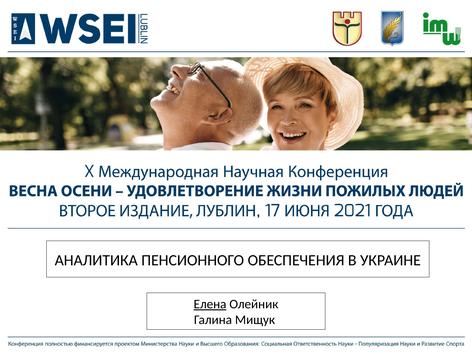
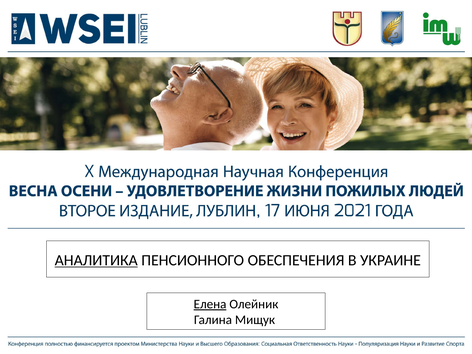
АНАЛИТИКА underline: none -> present
